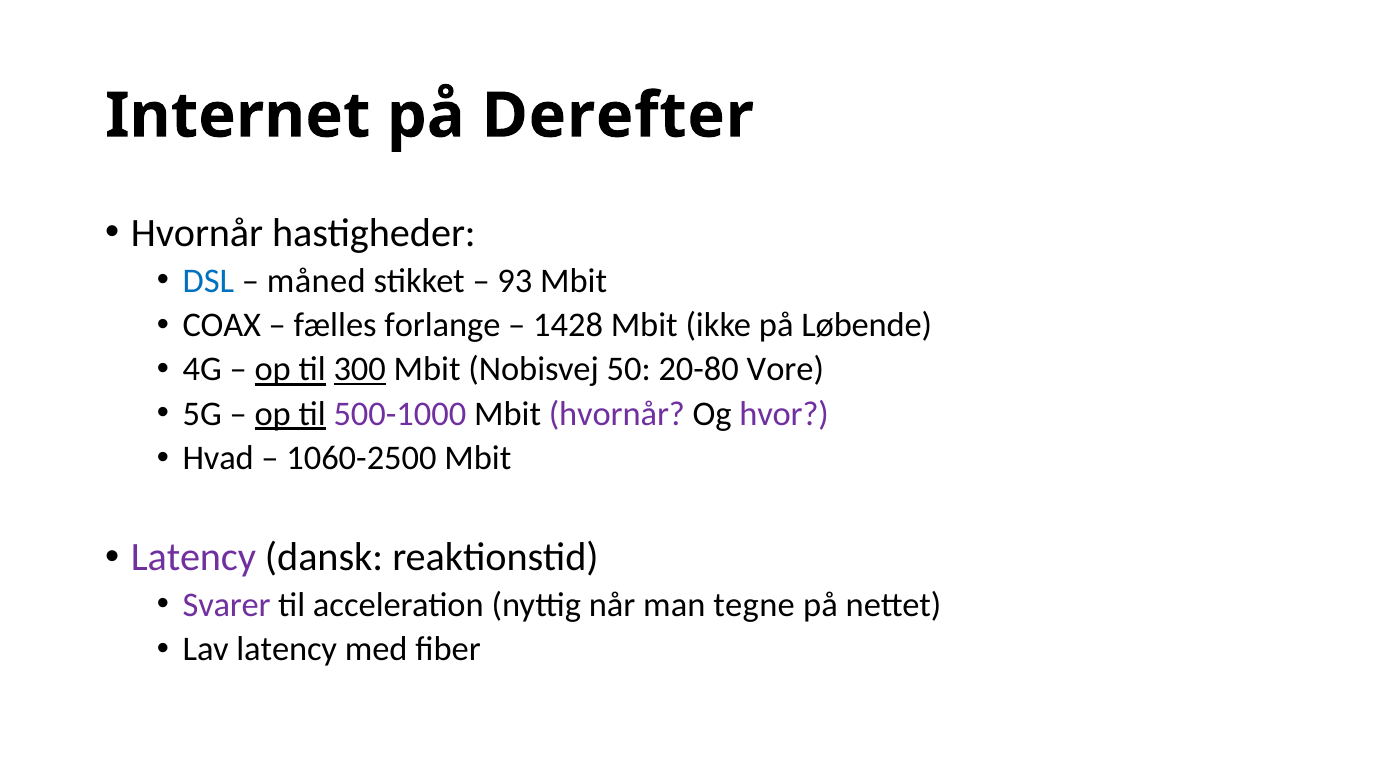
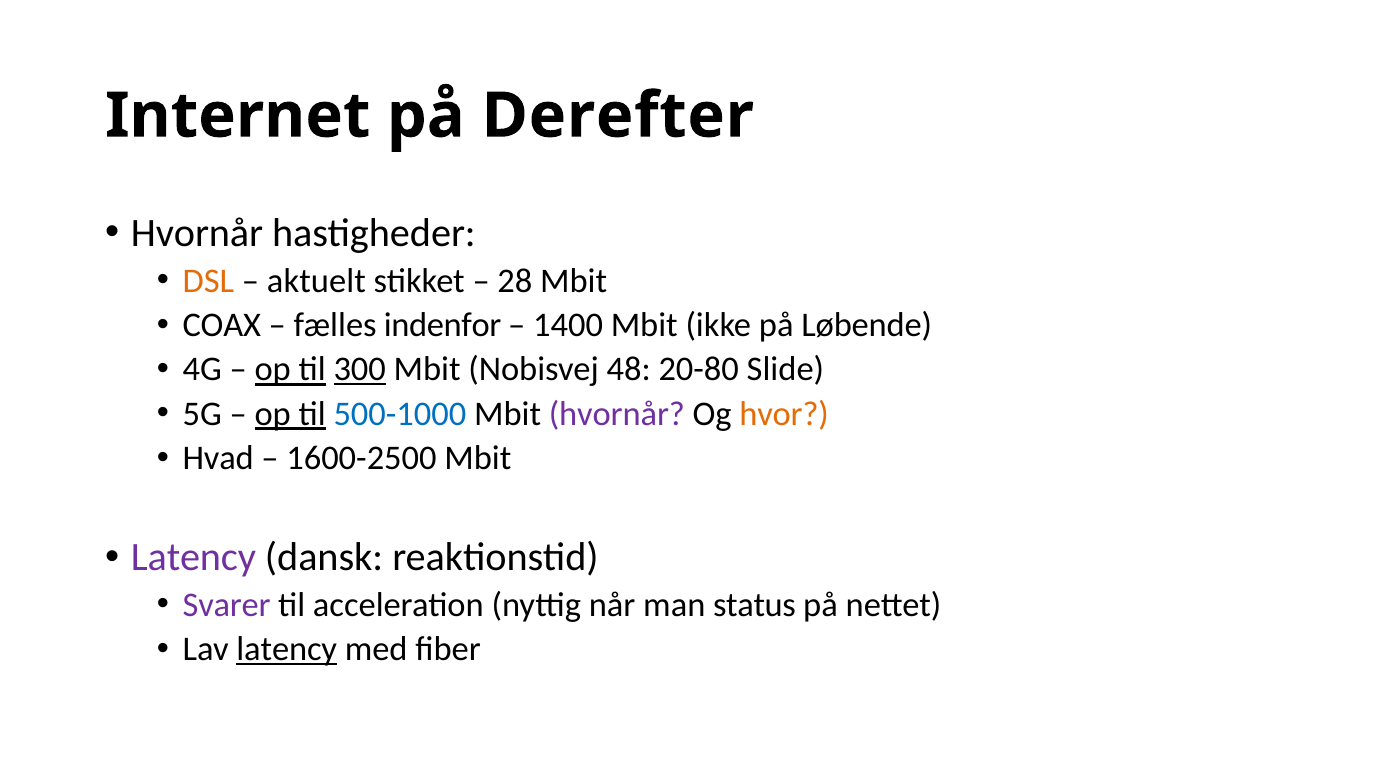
DSL colour: blue -> orange
måned: måned -> aktuelt
93: 93 -> 28
forlange: forlange -> indenfor
1428: 1428 -> 1400
50: 50 -> 48
Vore: Vore -> Slide
500-1000 colour: purple -> blue
hvor colour: purple -> orange
1060-2500: 1060-2500 -> 1600-2500
tegne: tegne -> status
latency at (287, 649) underline: none -> present
